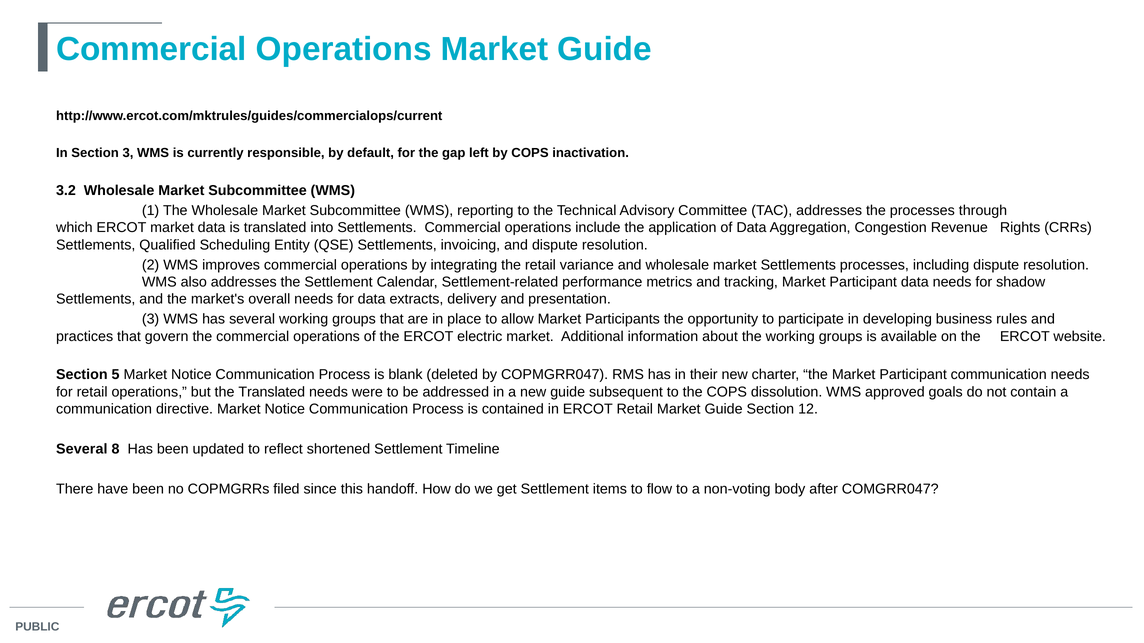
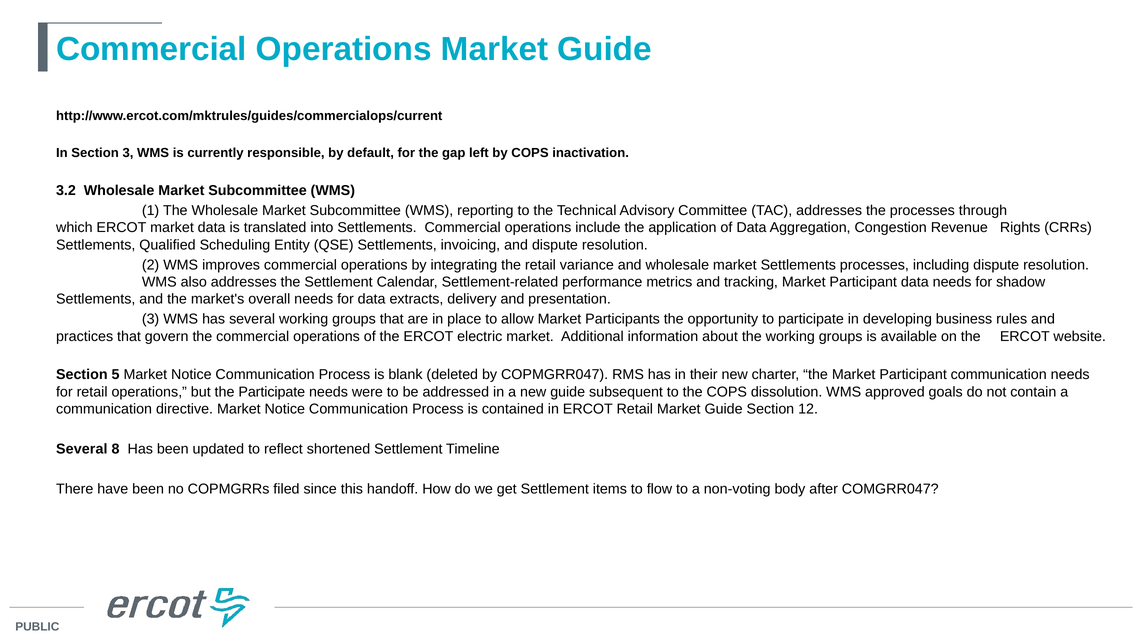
the Translated: Translated -> Participate
